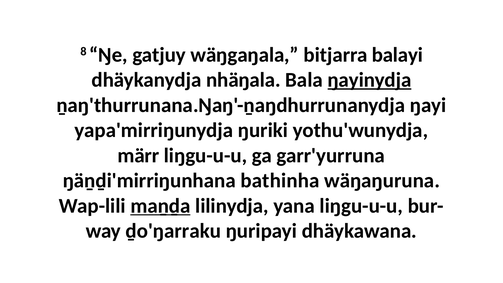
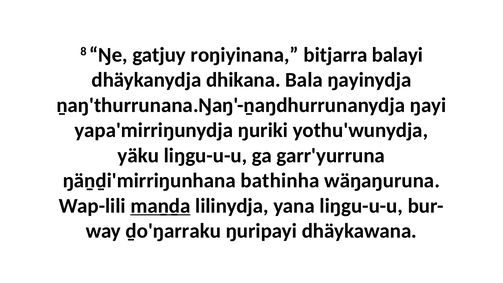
wäŋgaŋala: wäŋgaŋala -> roŋiyinana
nhäŋala: nhäŋala -> dhikana
ŋayinydja underline: present -> none
märr: märr -> yäku
